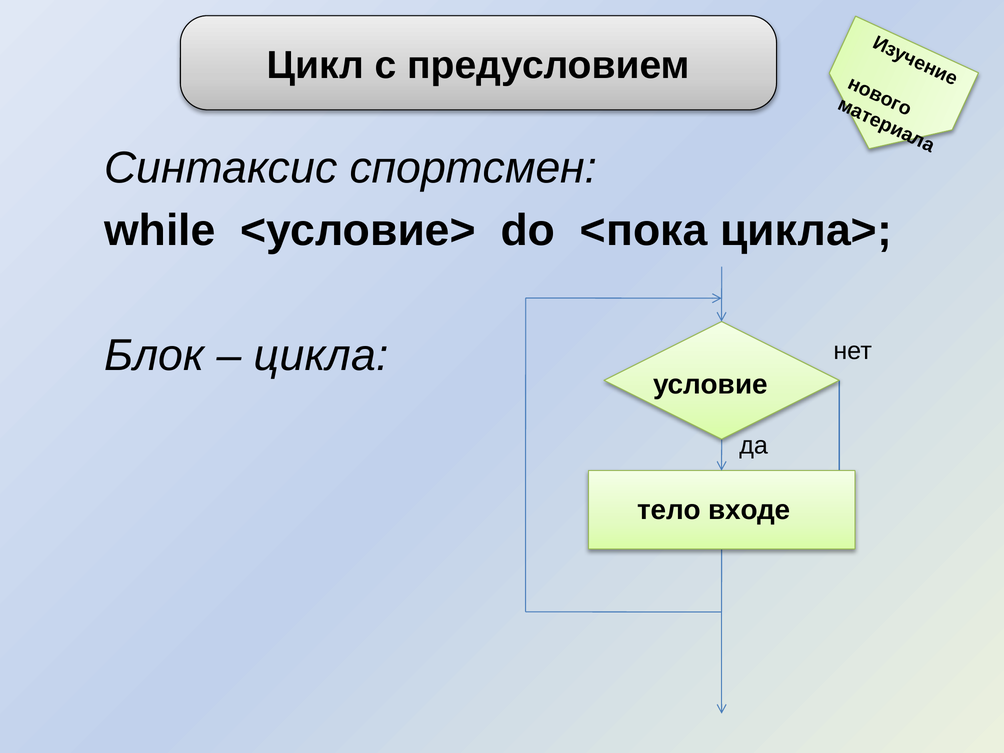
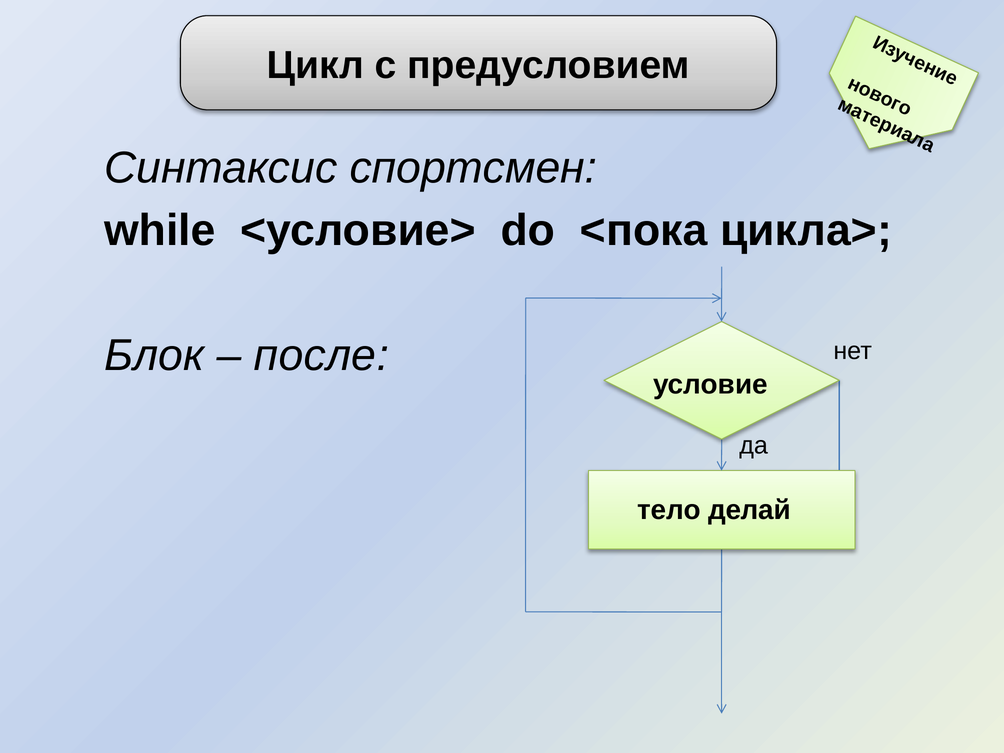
цикла: цикла -> после
входе: входе -> делай
